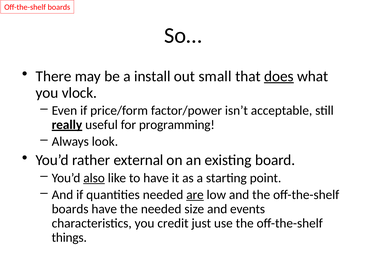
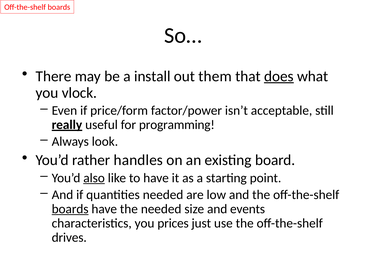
small: small -> them
external: external -> handles
are underline: present -> none
boards at (70, 209) underline: none -> present
credit: credit -> prices
things: things -> drives
